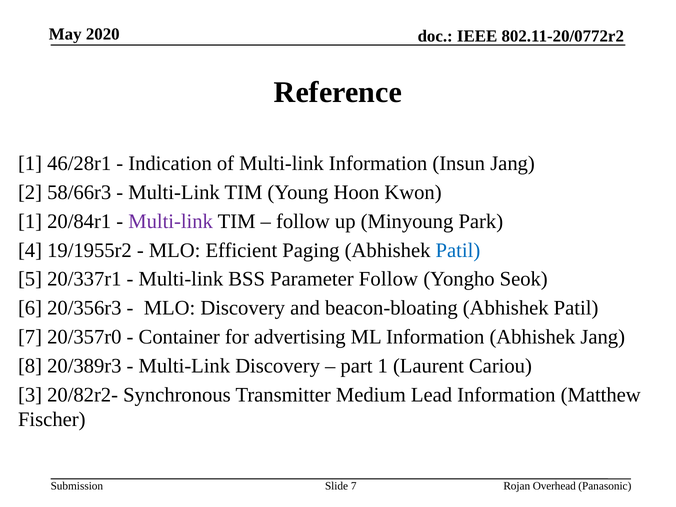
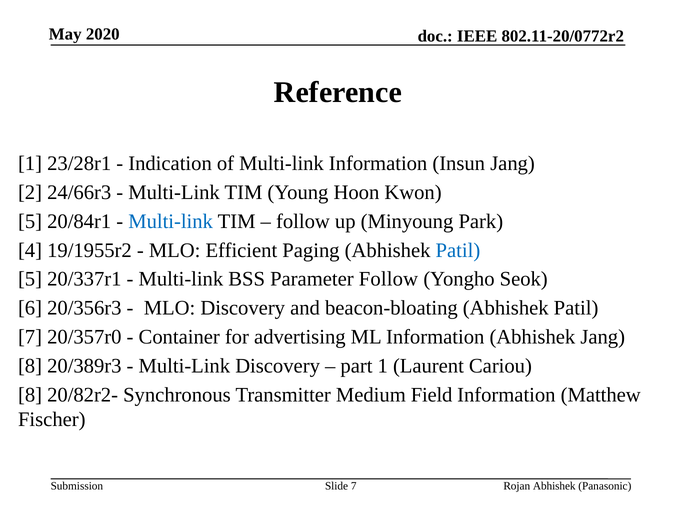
46/28r1: 46/28r1 -> 23/28r1
58/66r3: 58/66r3 -> 24/66r3
1 at (30, 221): 1 -> 5
Multi-link at (171, 221) colour: purple -> blue
3 at (30, 395): 3 -> 8
Lead: Lead -> Field
Rojan Overhead: Overhead -> Abhishek
